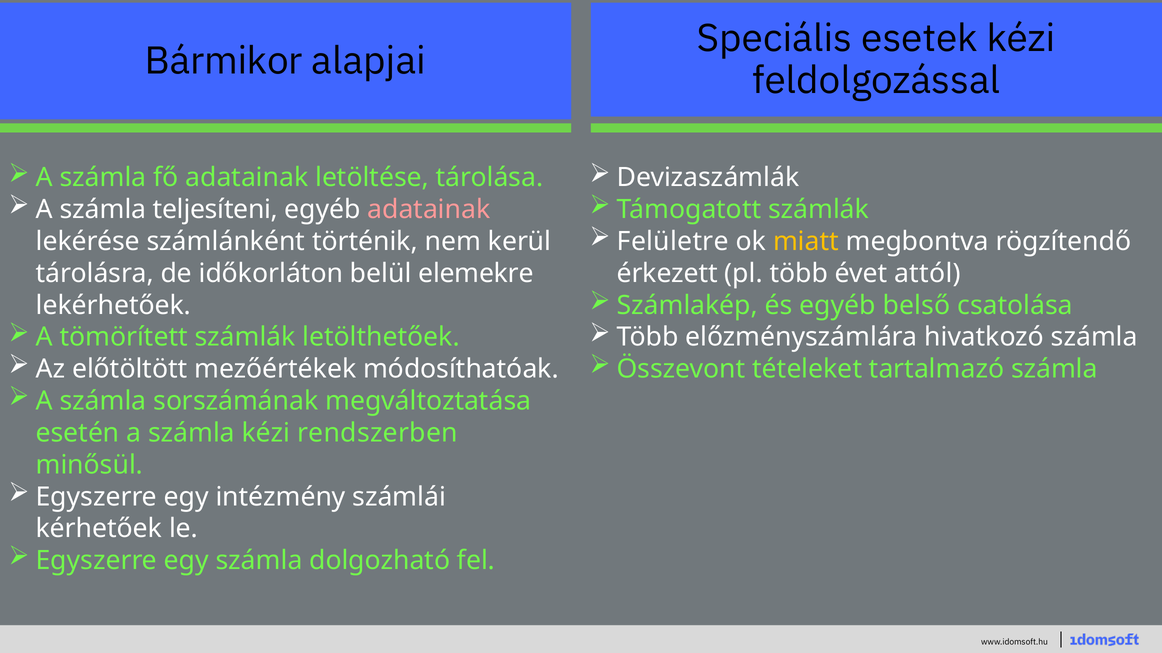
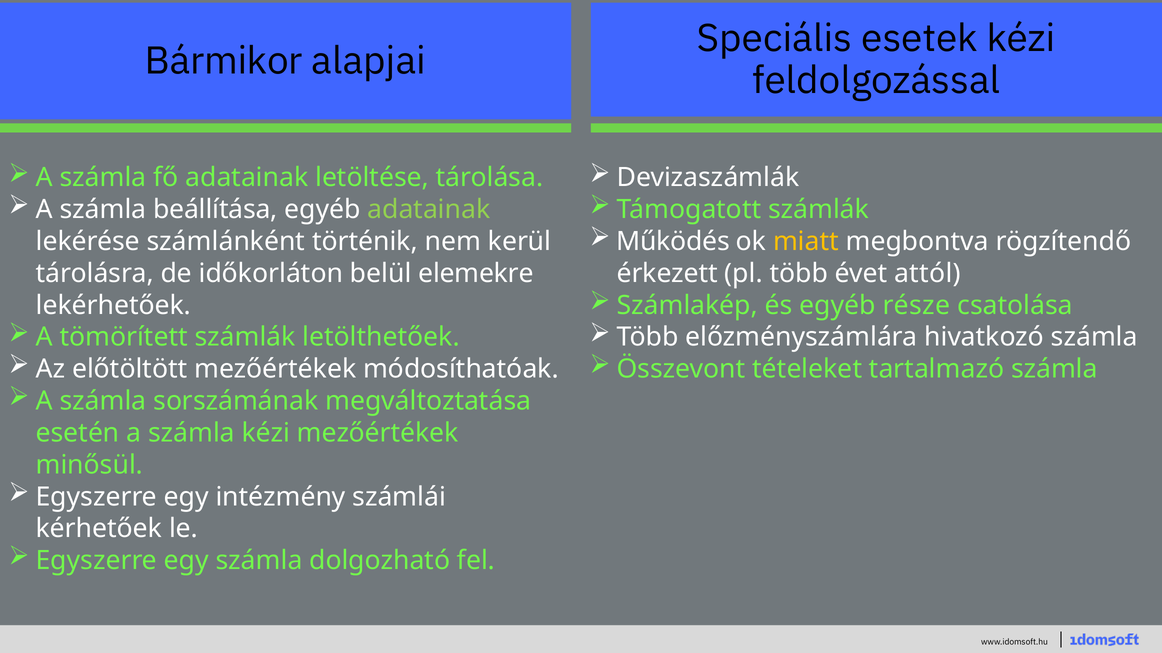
teljesíteni: teljesíteni -> beállítása
adatainak at (429, 210) colour: pink -> light green
Felületre: Felületre -> Működés
belső: belső -> része
kézi rendszerben: rendszerben -> mezőértékek
